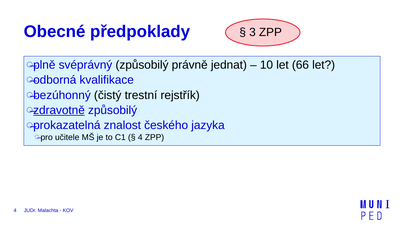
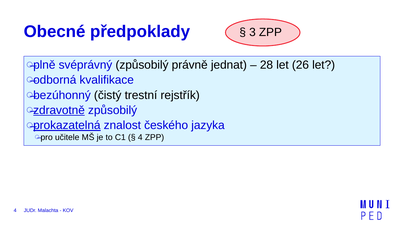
10: 10 -> 28
66: 66 -> 26
prokazatelná underline: none -> present
